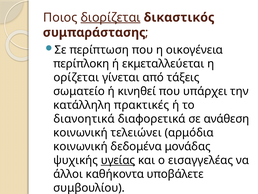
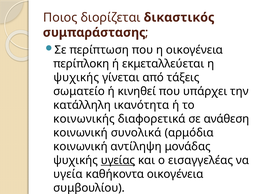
διορίζεται underline: present -> none
ορίζεται at (76, 77): ορίζεται -> ψυχικής
πρακτικές: πρακτικές -> ικανότητα
διανοητικά: διανοητικά -> κοινωνικής
τελειώνει: τελειώνει -> συνολικά
δεδομένα: δεδομένα -> αντίληψη
άλλοι: άλλοι -> υγεία
καθήκοντα υποβάλετε: υποβάλετε -> οικογένεια
